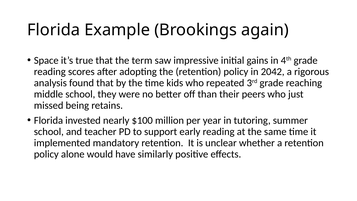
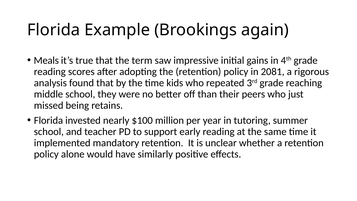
Space: Space -> Meals
2042: 2042 -> 2081
